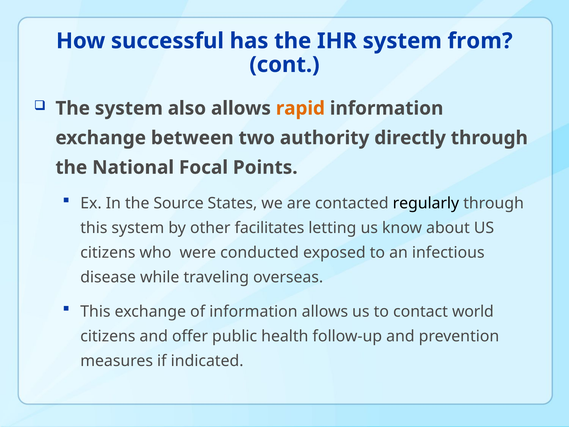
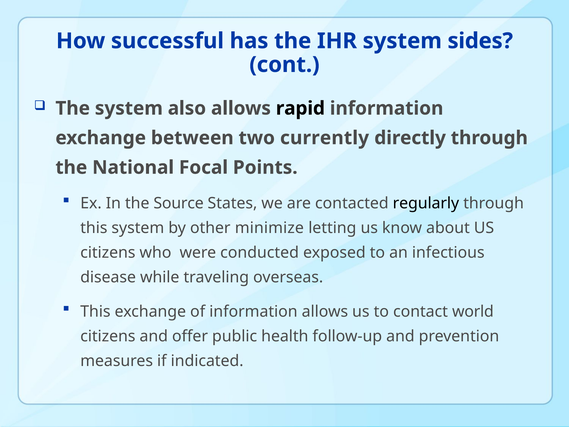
from: from -> sides
rapid colour: orange -> black
authority: authority -> currently
facilitates: facilitates -> minimize
